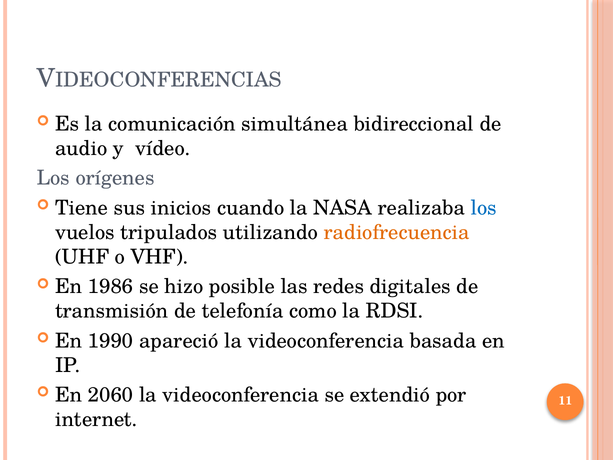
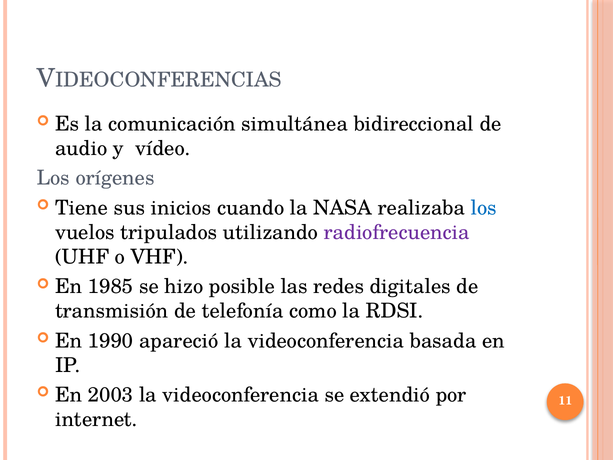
radiofrecuencia colour: orange -> purple
1986: 1986 -> 1985
2060: 2060 -> 2003
